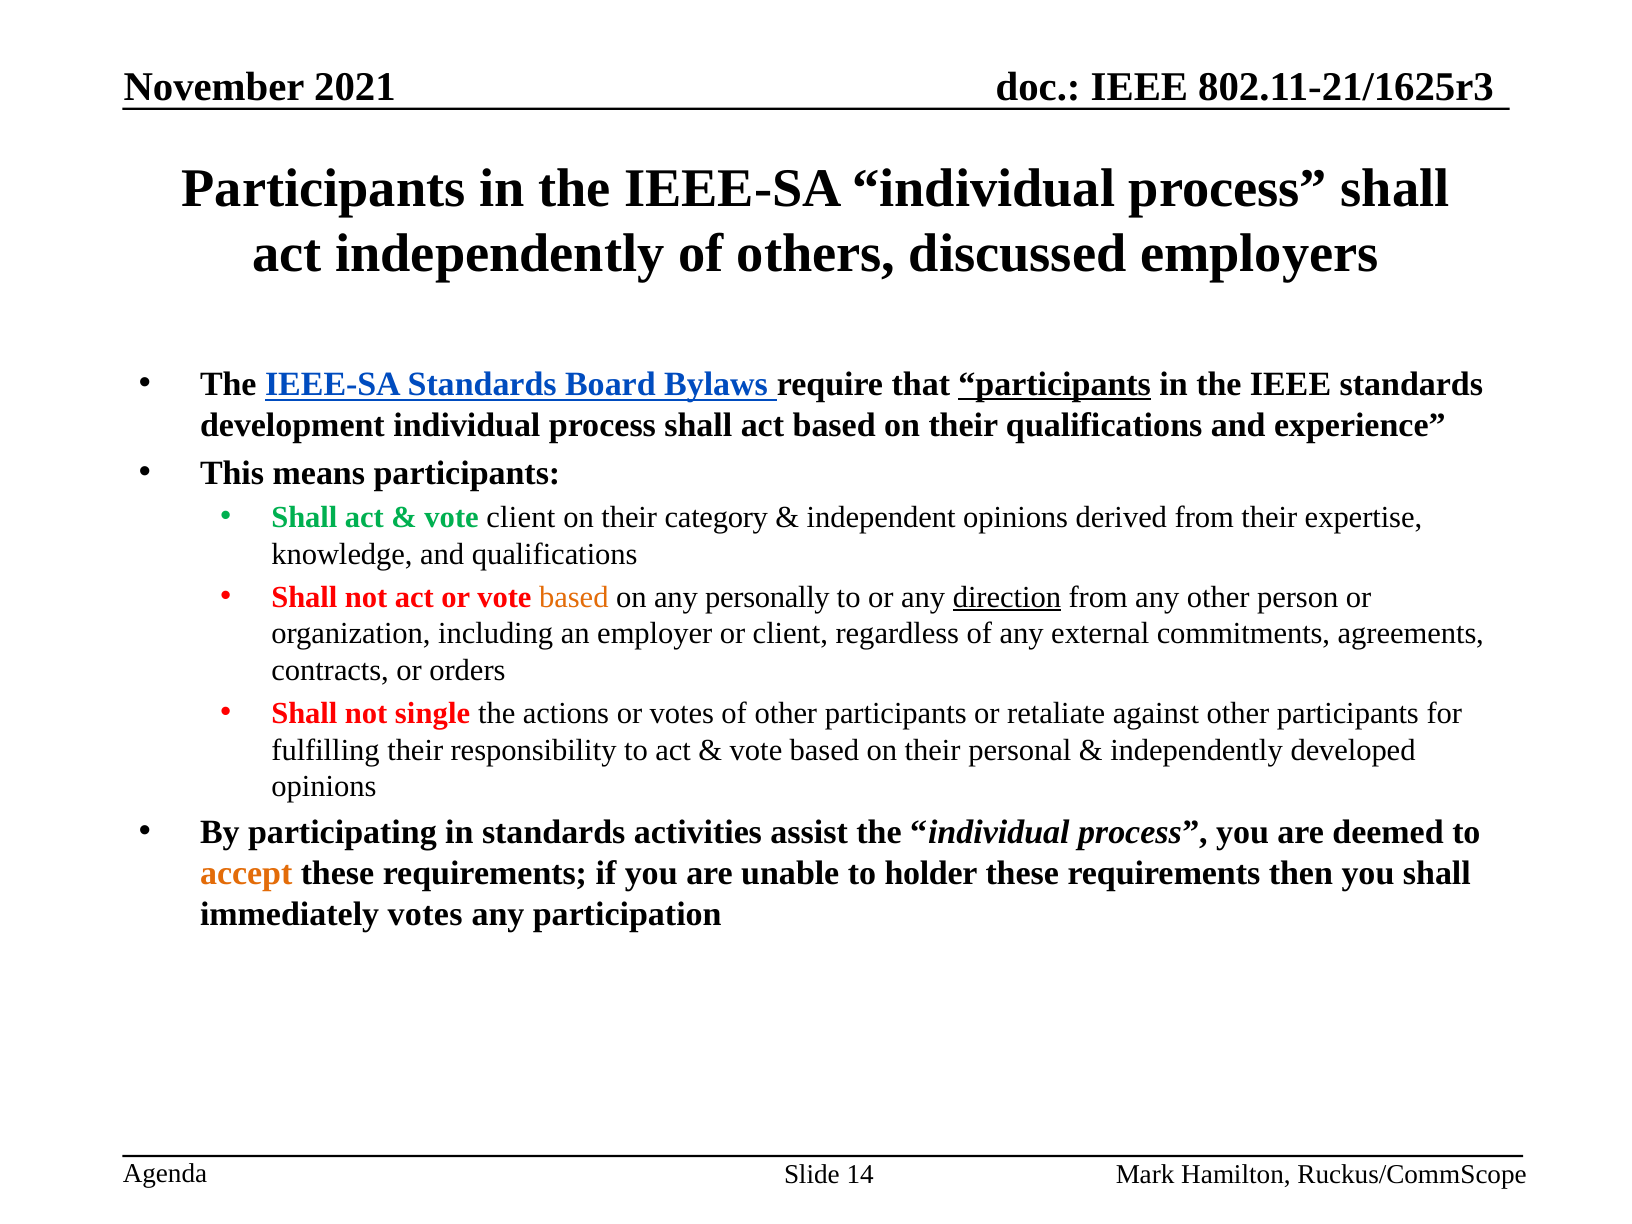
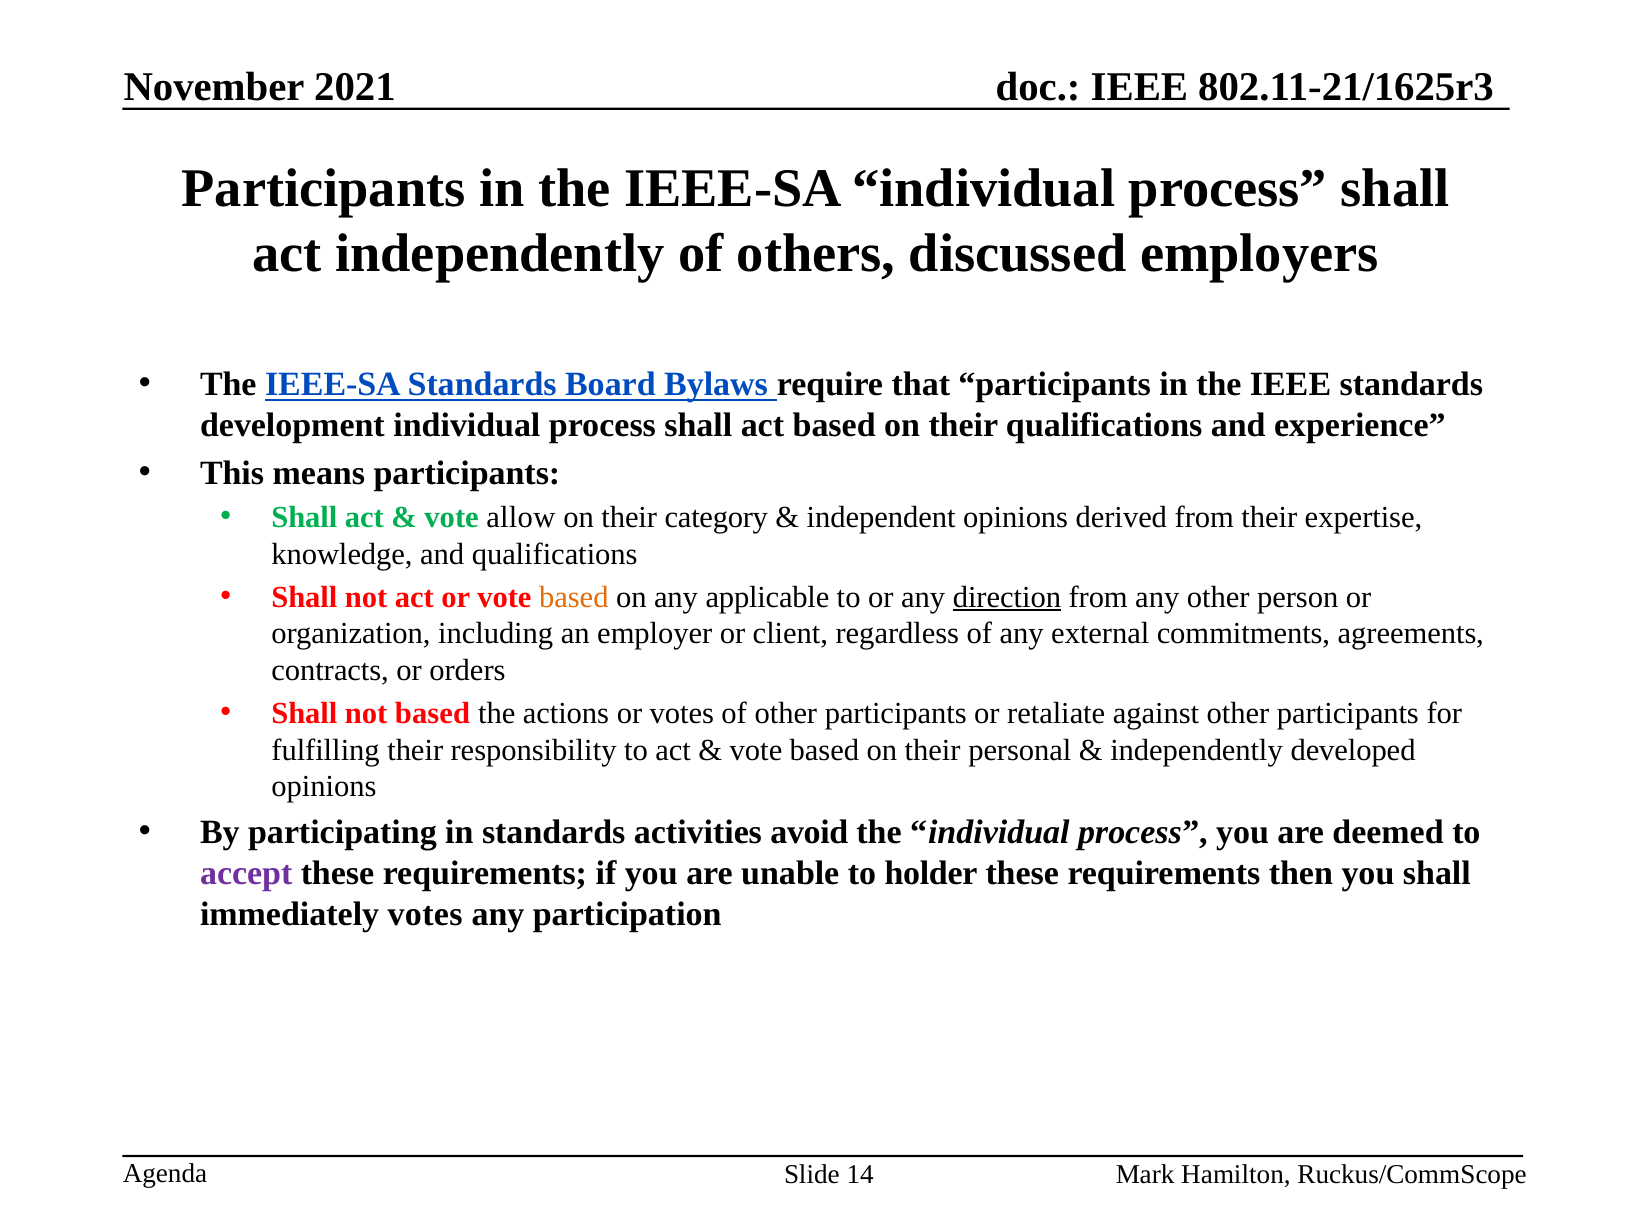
participants at (1055, 385) underline: present -> none
vote client: client -> allow
personally: personally -> applicable
not single: single -> based
assist: assist -> avoid
accept colour: orange -> purple
